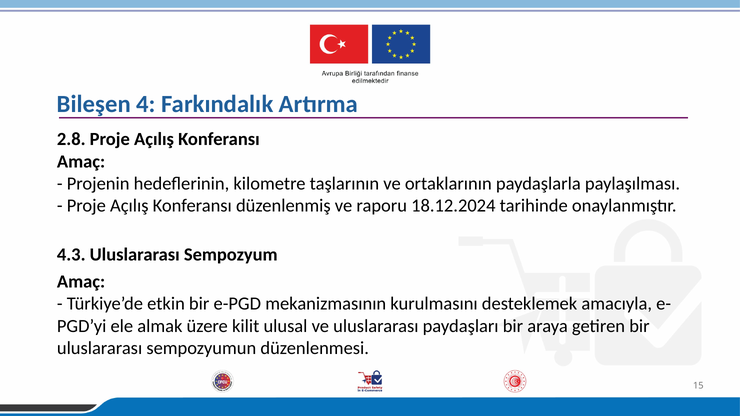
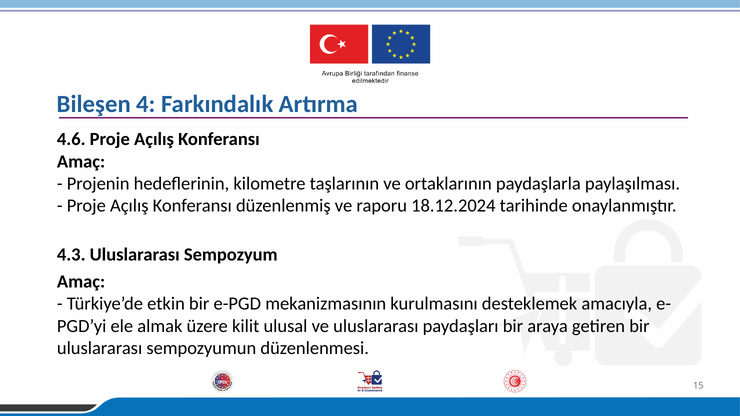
2.8: 2.8 -> 4.6
